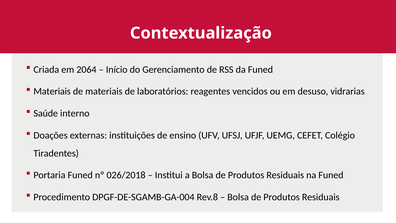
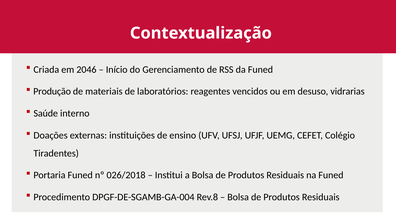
2064: 2064 -> 2046
Materiais at (52, 91): Materiais -> Produção
